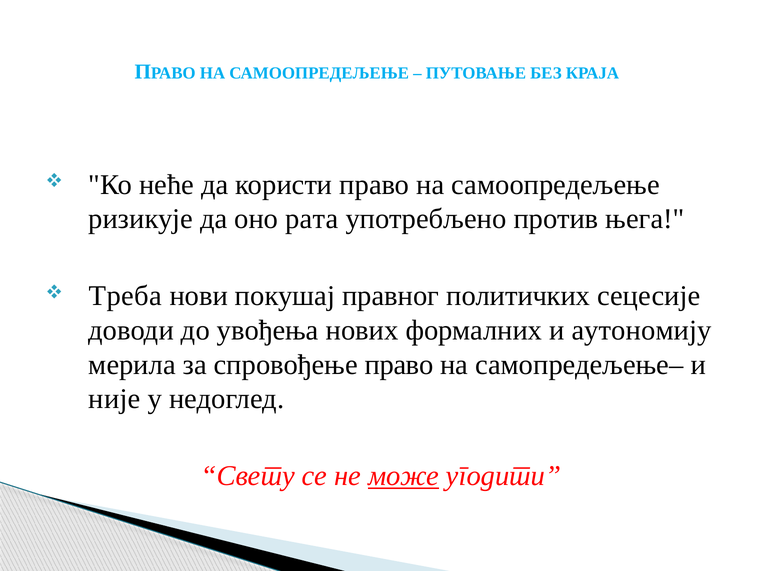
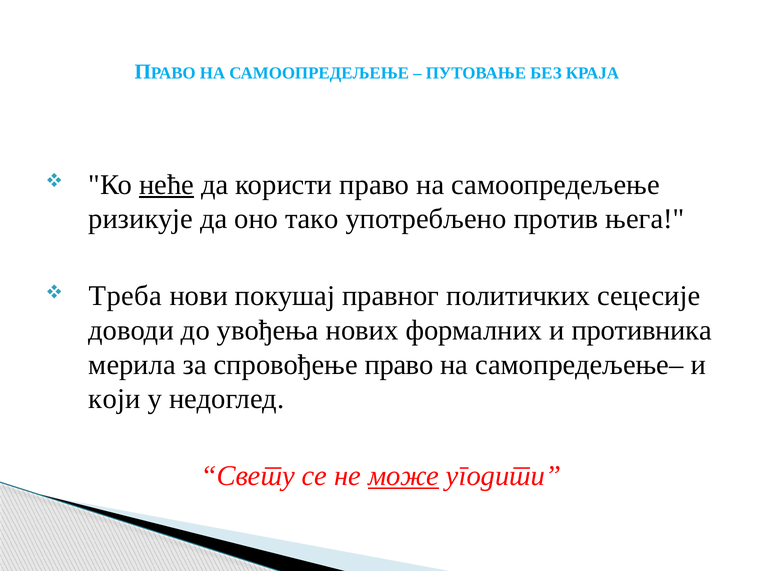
неће underline: none -> present
рата: рата -> тако
аутономију: аутономију -> противника
није: није -> који
